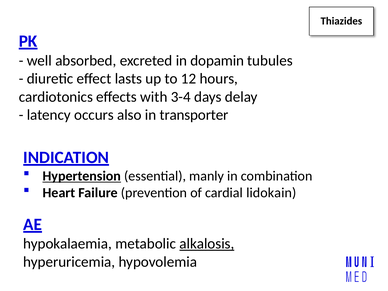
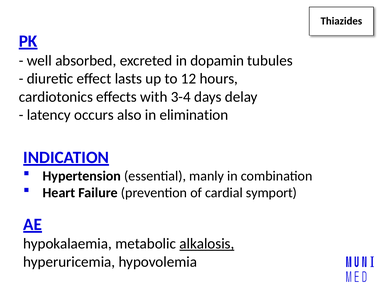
transporter: transporter -> elimination
Hypertension underline: present -> none
lidokain: lidokain -> symport
